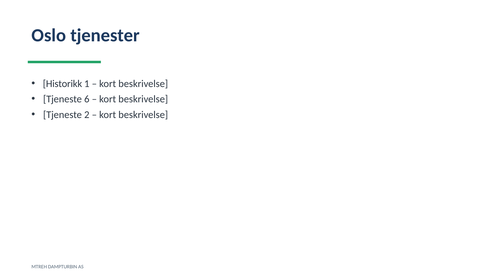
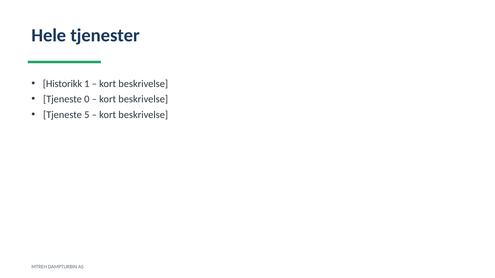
Oslo: Oslo -> Hele
6: 6 -> 0
2: 2 -> 5
